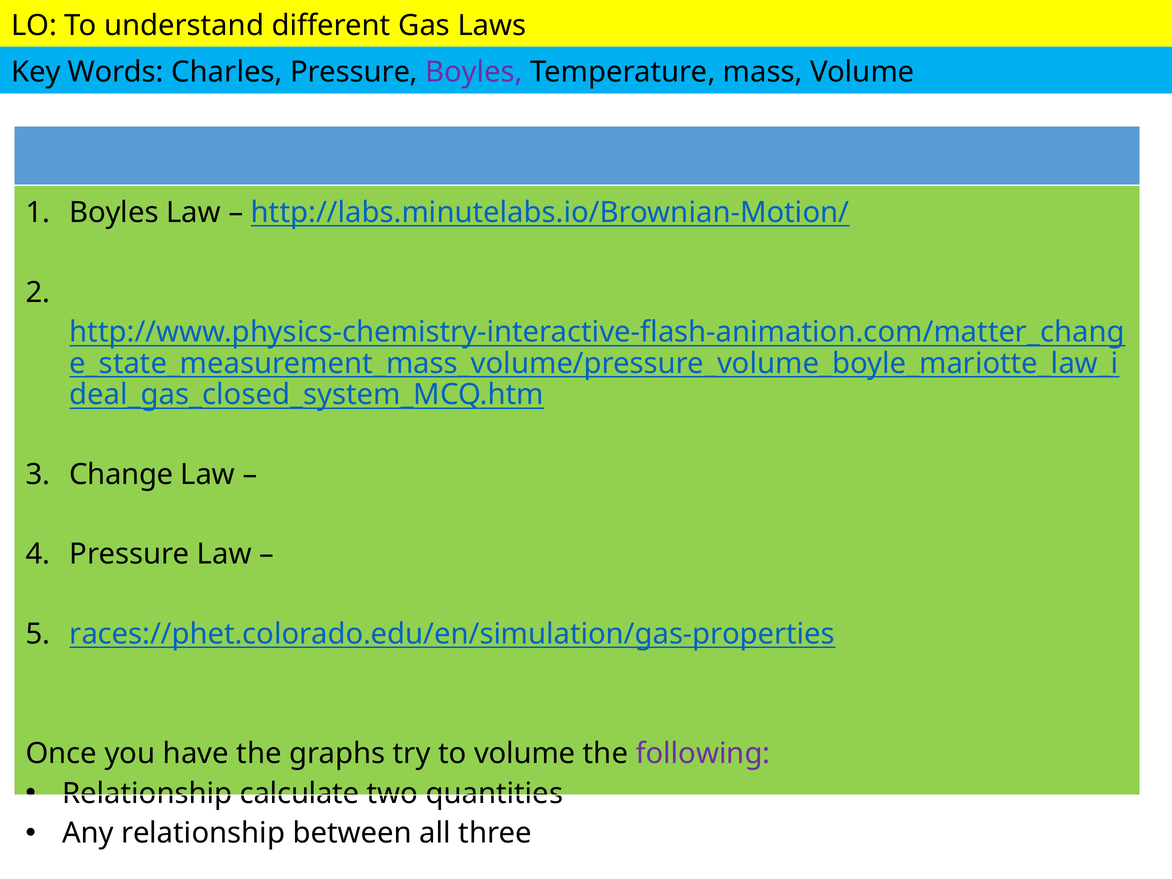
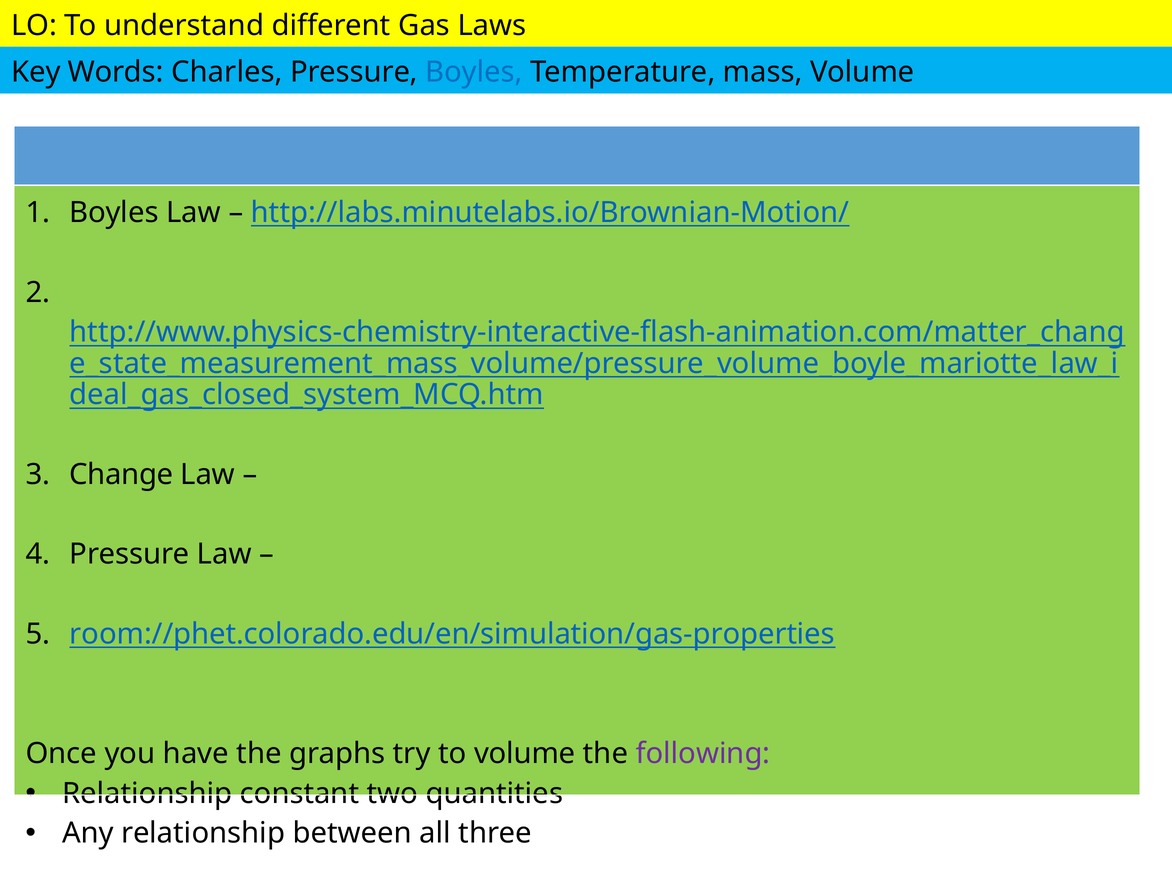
Boyles at (474, 72) colour: purple -> blue
races://phet.colorado.edu/en/simulation/gas-properties: races://phet.colorado.edu/en/simulation/gas-properties -> room://phet.colorado.edu/en/simulation/gas-properties
calculate: calculate -> constant
